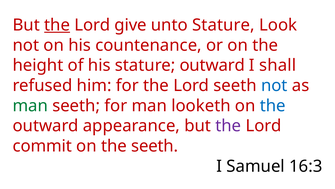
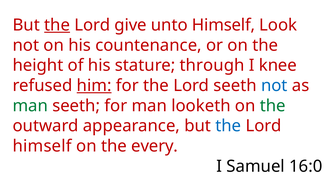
Stature at (223, 25): Stature -> Himself
stature outward: outward -> through
shall: shall -> knee
him underline: none -> present
the at (273, 105) colour: blue -> green
the at (228, 126) colour: purple -> blue
commit at (42, 146): commit -> himself
the seeth: seeth -> every
16:3: 16:3 -> 16:0
